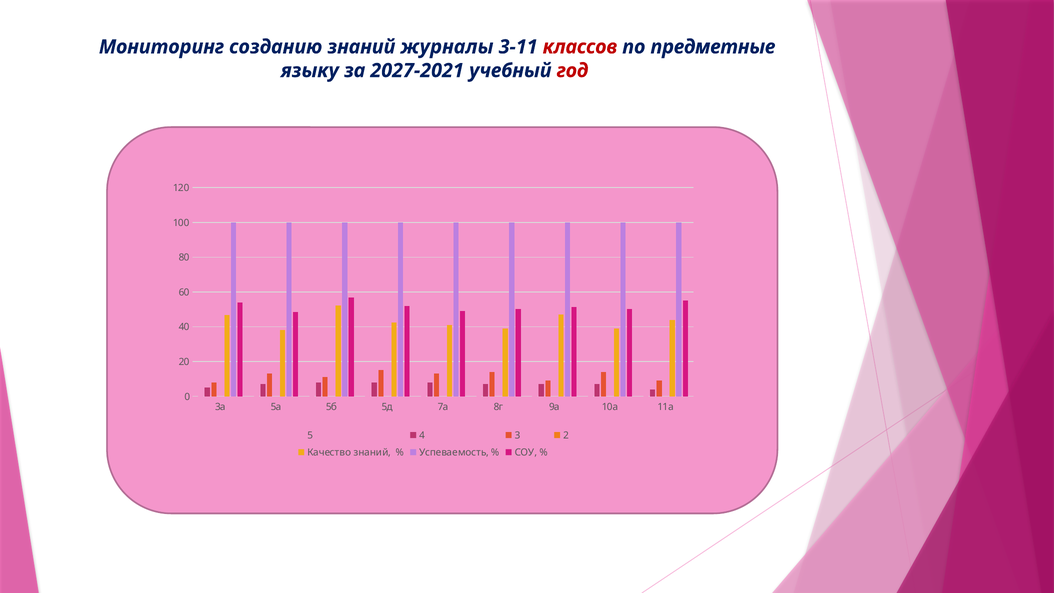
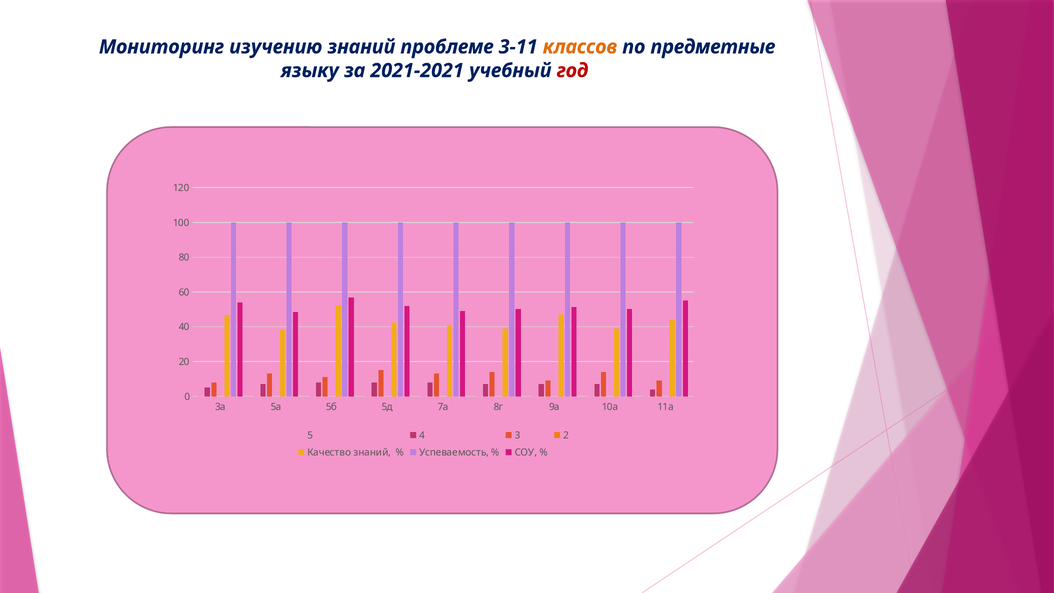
созданию: созданию -> изучению
журналы: журналы -> проблеме
классов colour: red -> orange
2027-2021: 2027-2021 -> 2021-2021
